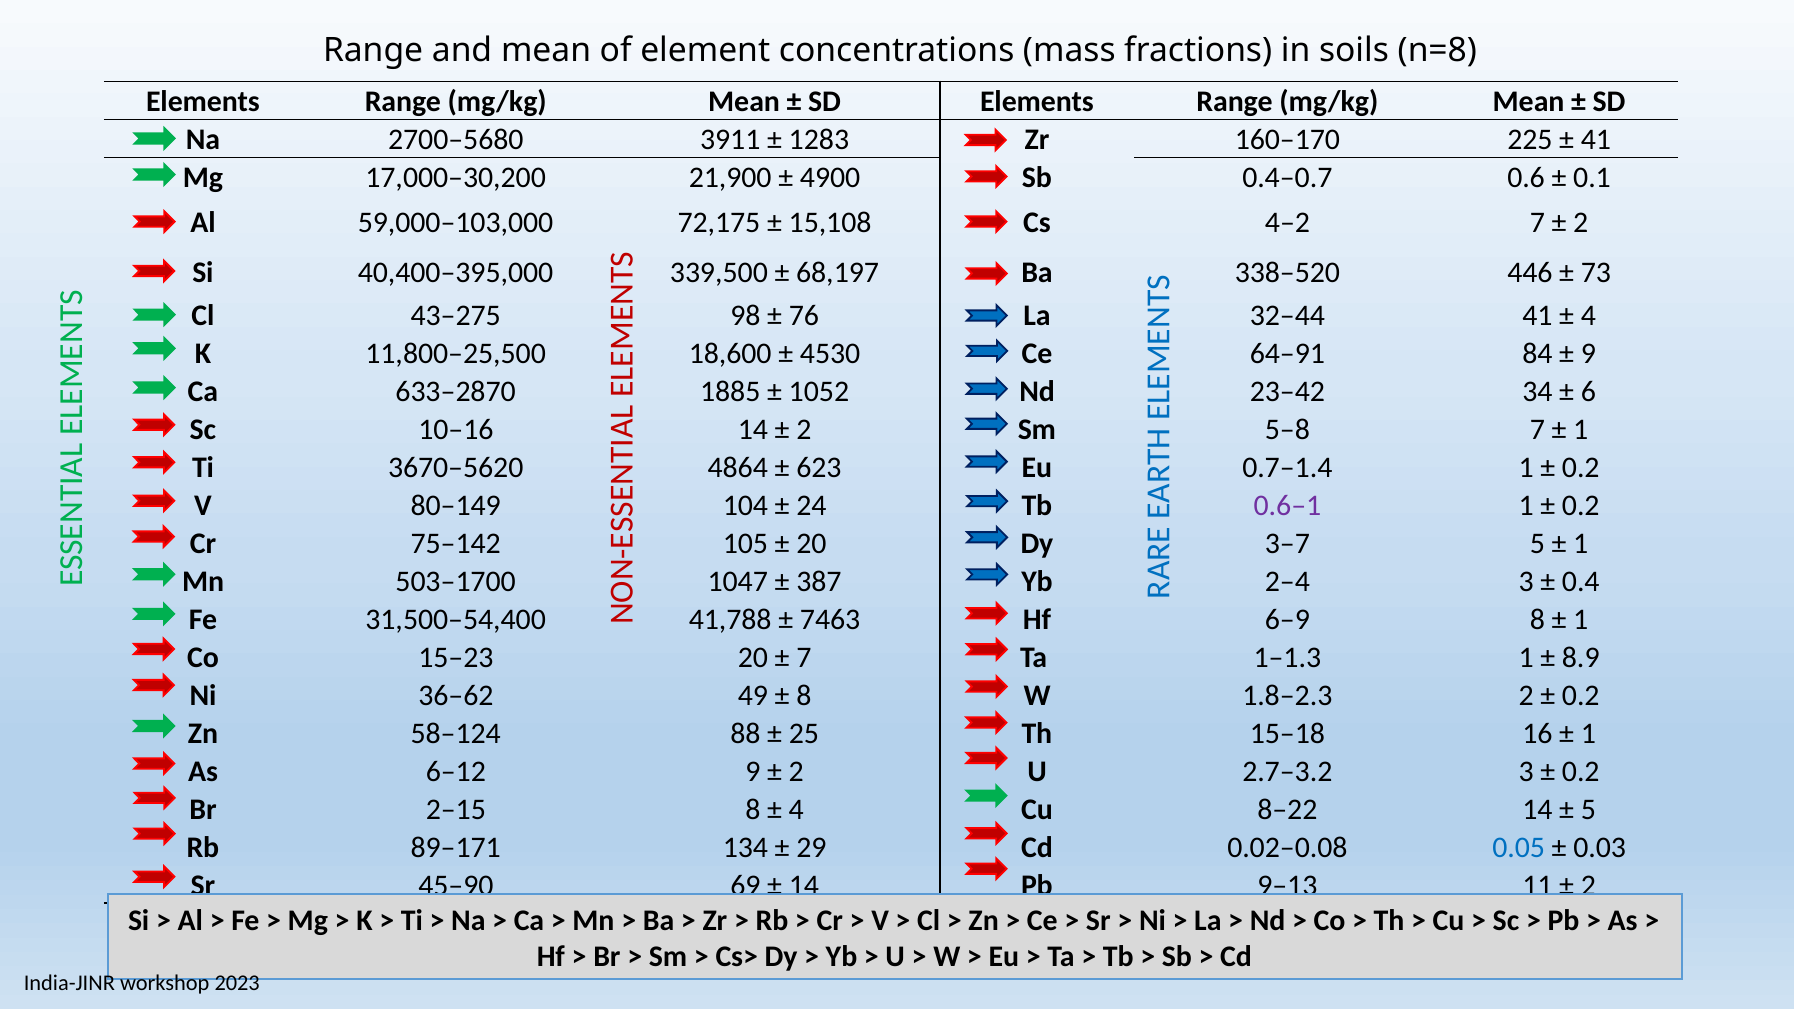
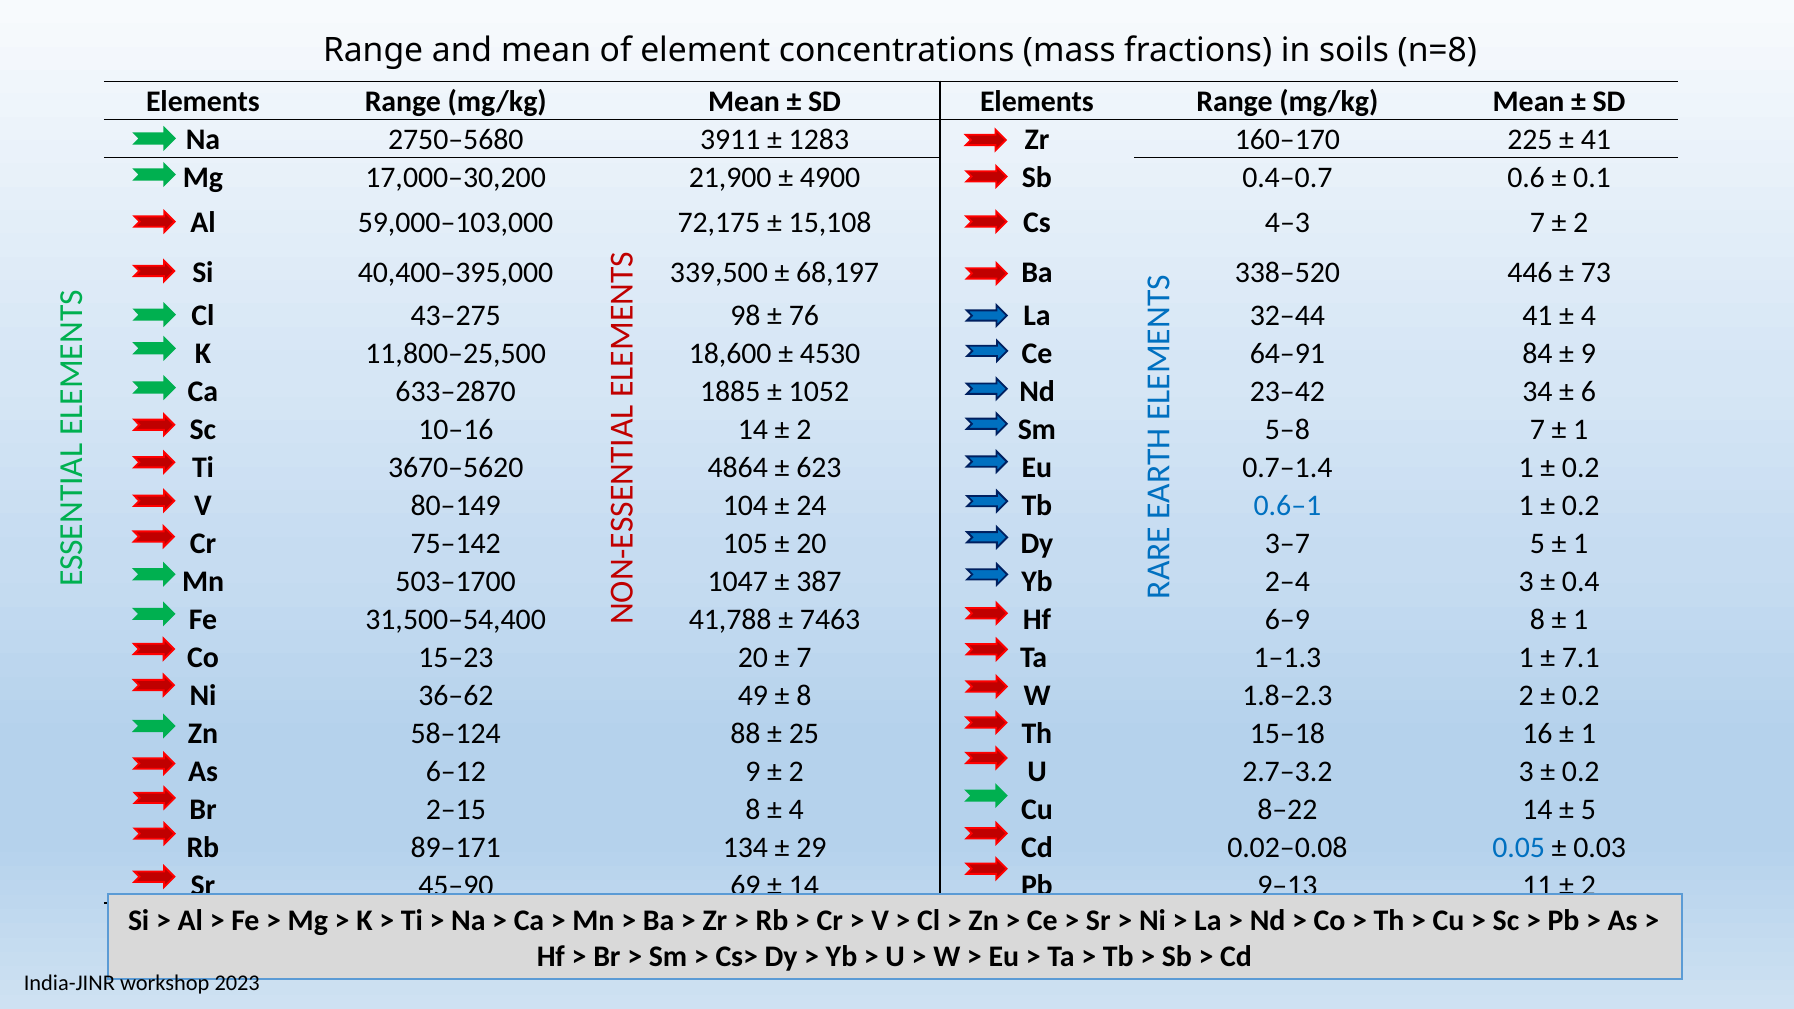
2700–5680: 2700–5680 -> 2750–5680
4–2: 4–2 -> 4–3
0.6–1 colour: purple -> blue
8.9: 8.9 -> 7.1
